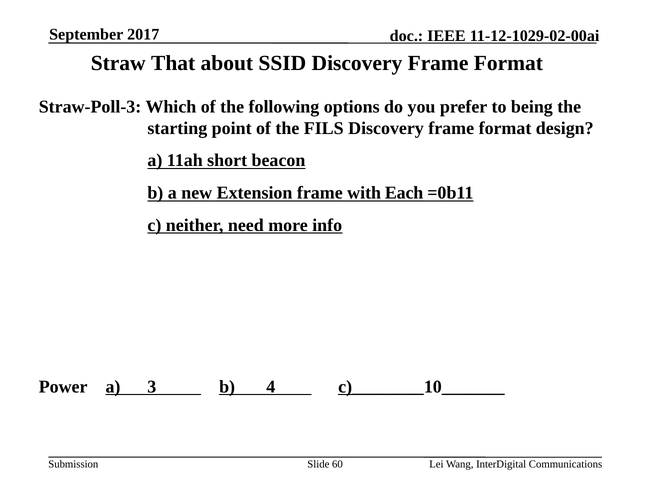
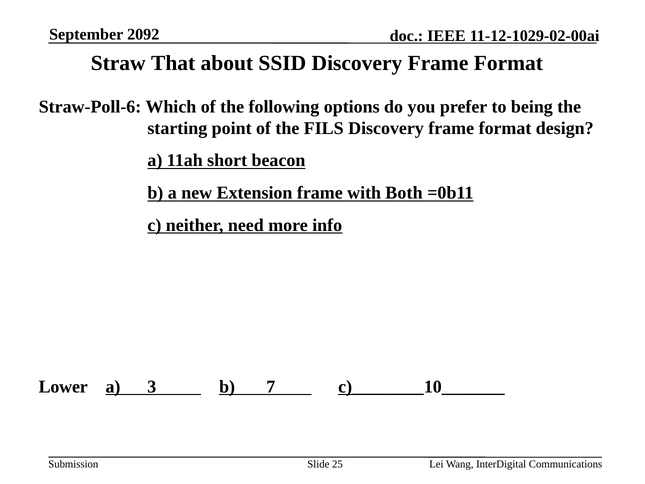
2017: 2017 -> 2092
Straw-Poll-3: Straw-Poll-3 -> Straw-Poll-6
Each: Each -> Both
Power: Power -> Lower
4: 4 -> 7
60: 60 -> 25
